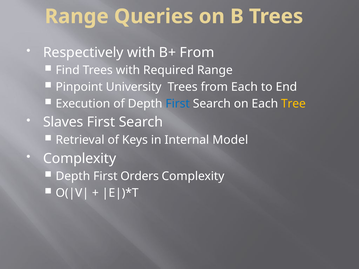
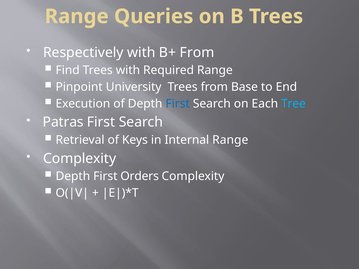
from Each: Each -> Base
Tree colour: yellow -> light blue
Slaves: Slaves -> Patras
Internal Model: Model -> Range
